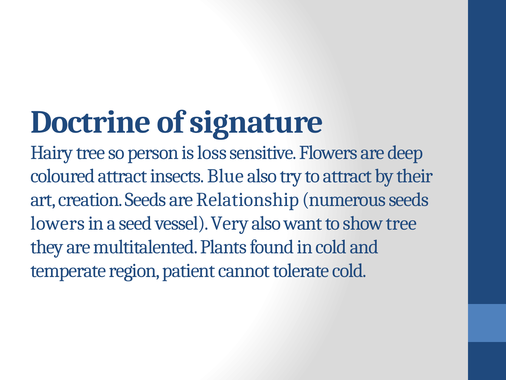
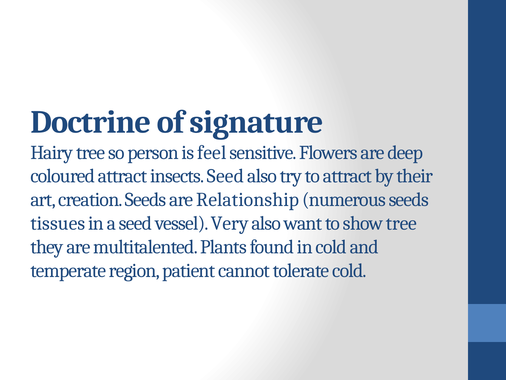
loss: loss -> feel
insects Blue: Blue -> Seed
lowers: lowers -> tissues
